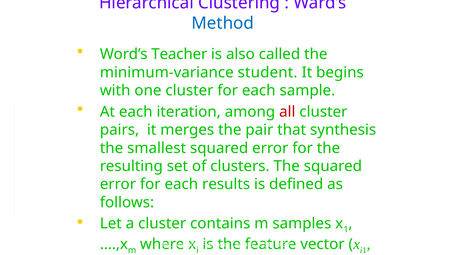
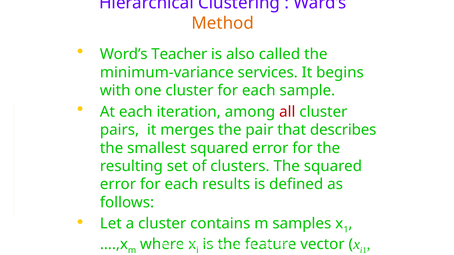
Method colour: blue -> orange
student: student -> services
synthesis: synthesis -> describes
